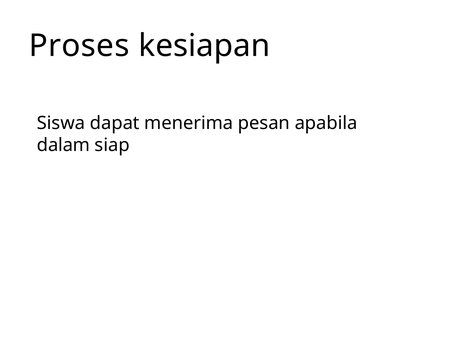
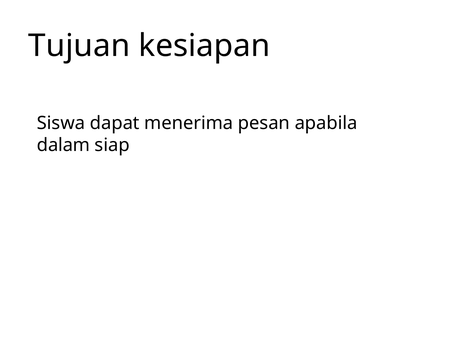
Proses: Proses -> Tujuan
